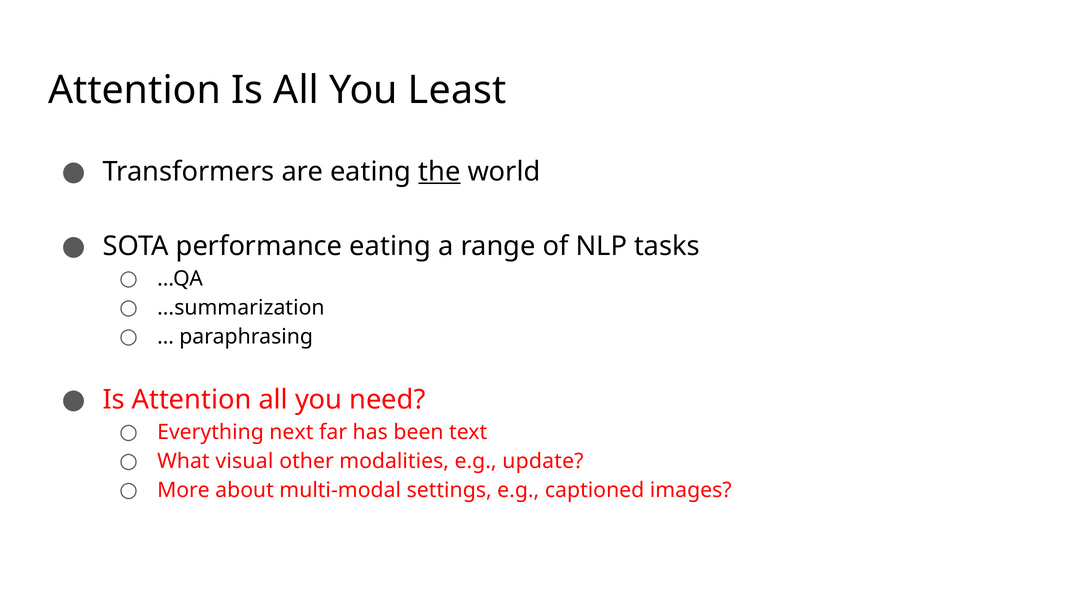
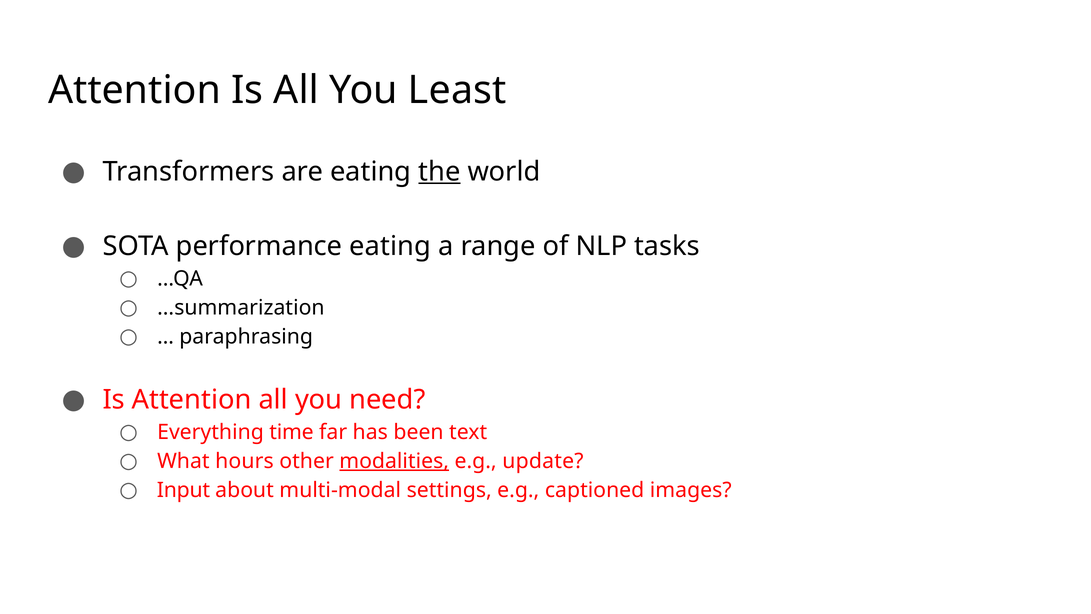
next: next -> time
visual: visual -> hours
modalities underline: none -> present
More: More -> Input
